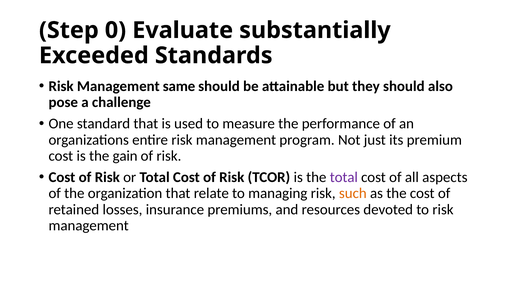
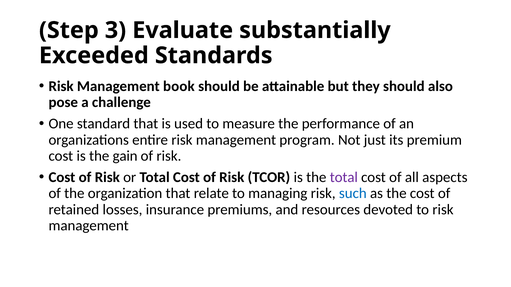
0: 0 -> 3
same: same -> book
such colour: orange -> blue
